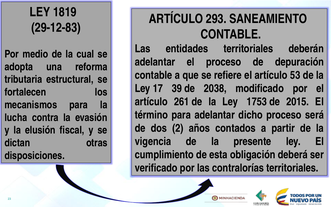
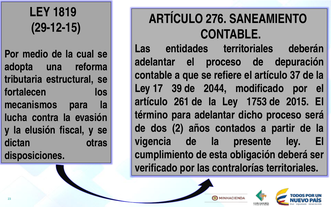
293: 293 -> 276
29-12-83: 29-12-83 -> 29-12-15
53: 53 -> 37
2038: 2038 -> 2044
